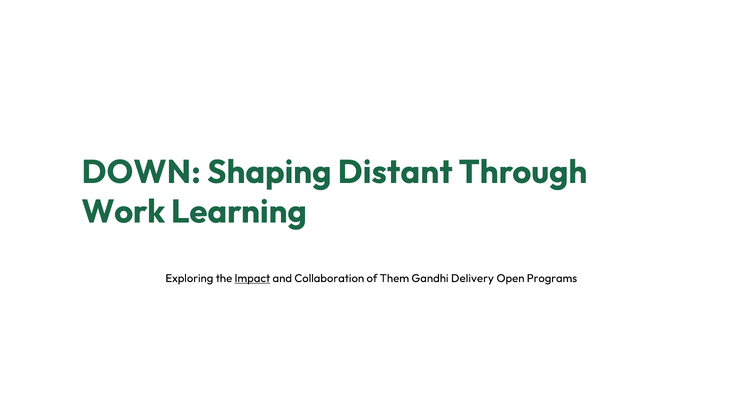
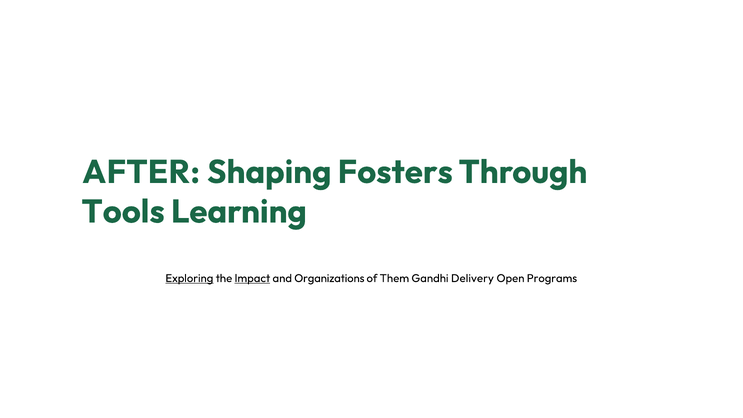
DOWN: DOWN -> AFTER
Distant: Distant -> Fosters
Work: Work -> Tools
Exploring underline: none -> present
Collaboration: Collaboration -> Organizations
